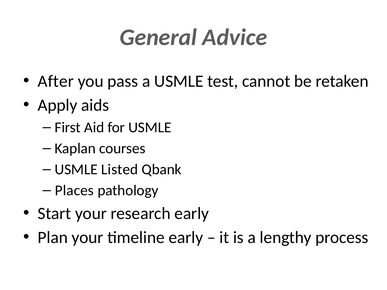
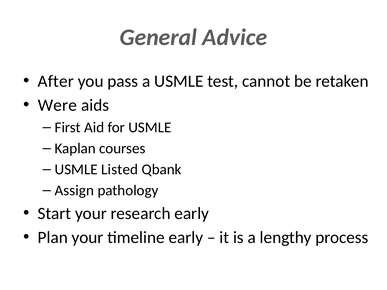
Apply: Apply -> Were
Places: Places -> Assign
